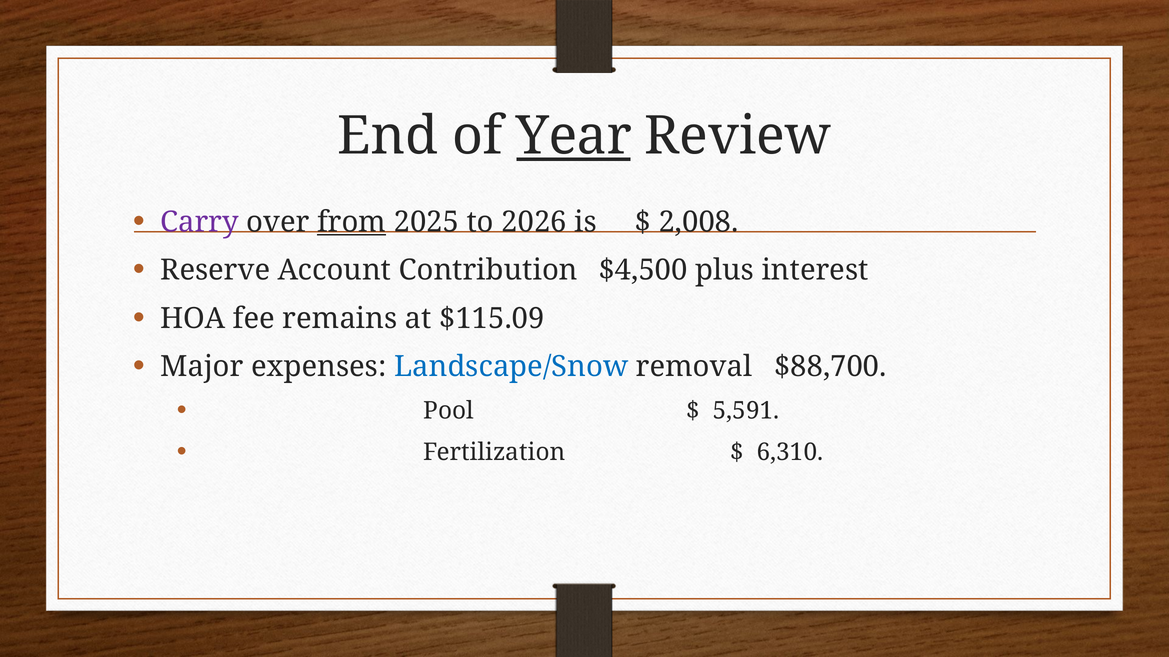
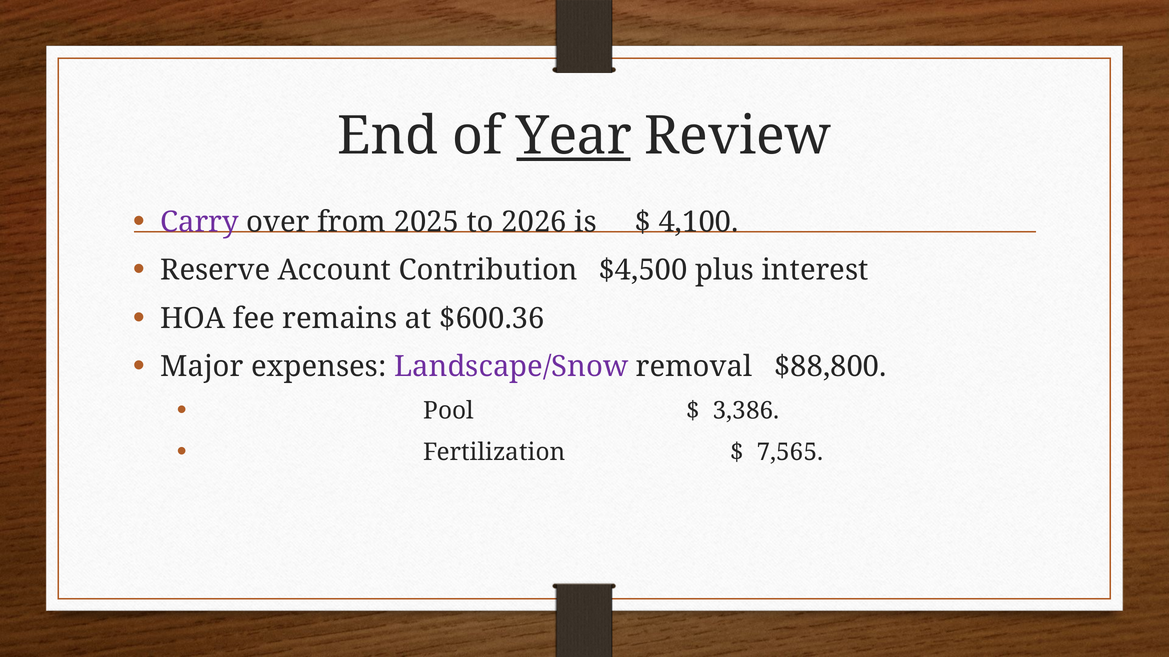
from underline: present -> none
2,008: 2,008 -> 4,100
$115.09: $115.09 -> $600.36
Landscape/Snow colour: blue -> purple
$88,700: $88,700 -> $88,800
5,591: 5,591 -> 3,386
6,310: 6,310 -> 7,565
